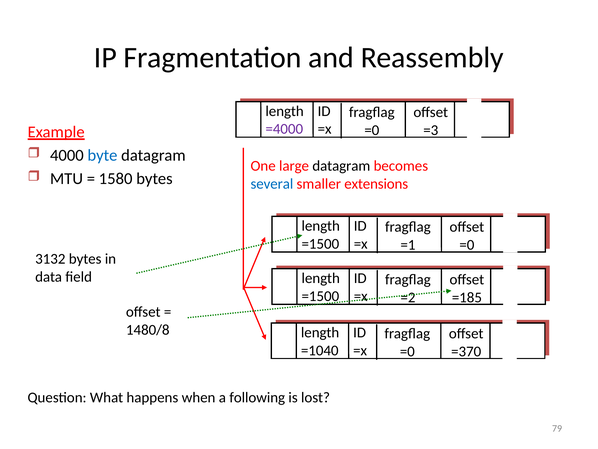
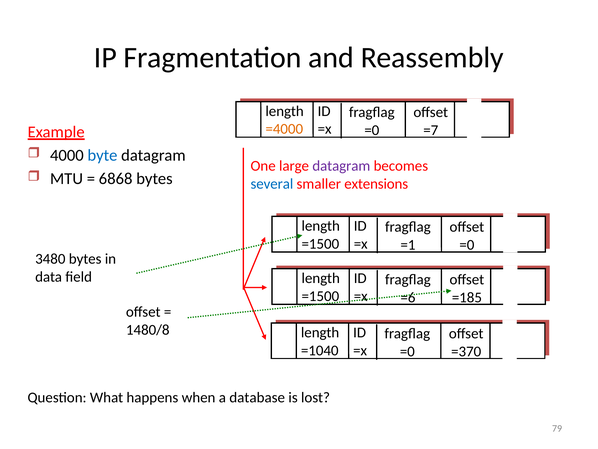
=4000 colour: purple -> orange
=3: =3 -> =7
datagram at (341, 166) colour: black -> purple
1580: 1580 -> 6868
3132: 3132 -> 3480
=2: =2 -> =6
following: following -> database
